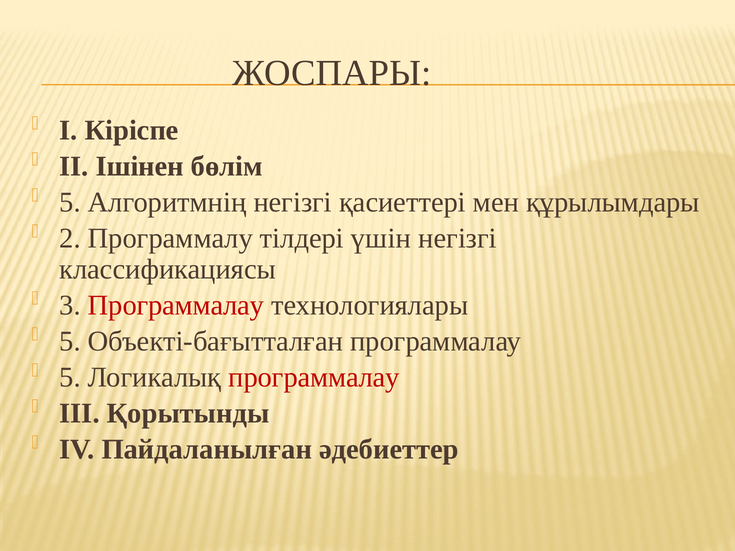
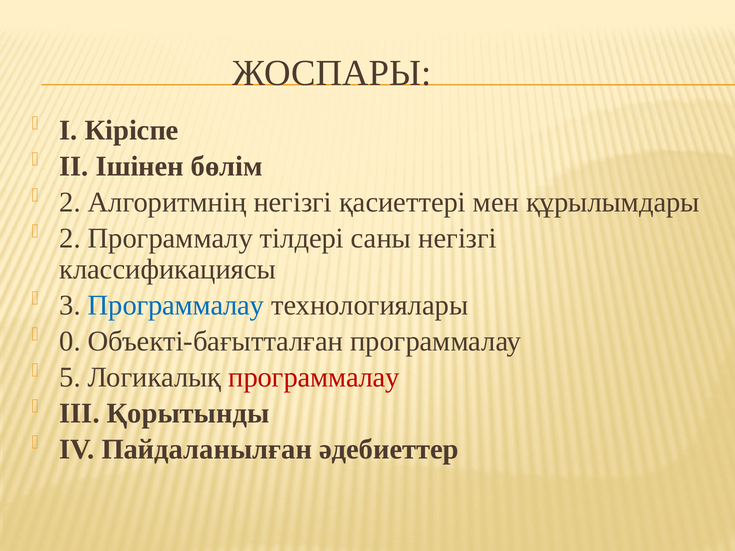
5 at (70, 203): 5 -> 2
үшін: үшін -> саны
Программалау at (176, 306) colour: red -> blue
5 at (70, 342): 5 -> 0
